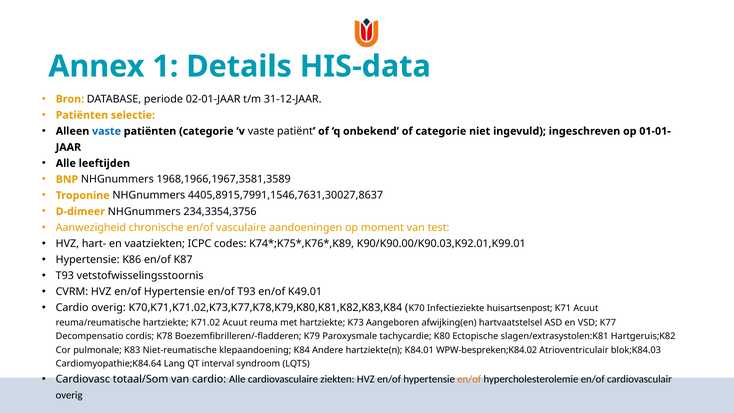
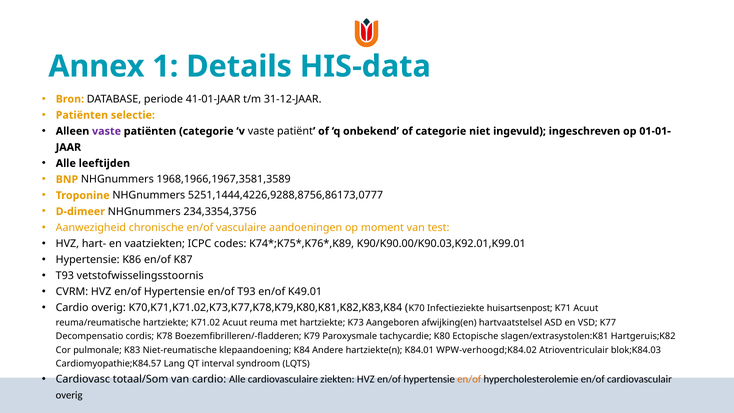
02-01-JAAR: 02-01-JAAR -> 41-01-JAAR
vaste at (107, 131) colour: blue -> purple
4405,8915,7991,1546,7631,30027,8637: 4405,8915,7991,1546,7631,30027,8637 -> 5251,1444,4226,9288,8756,86173,0777
WPW-bespreken;K84.02: WPW-bespreken;K84.02 -> WPW-verhoogd;K84.02
Cardiomyopathie;K84.64: Cardiomyopathie;K84.64 -> Cardiomyopathie;K84.57
